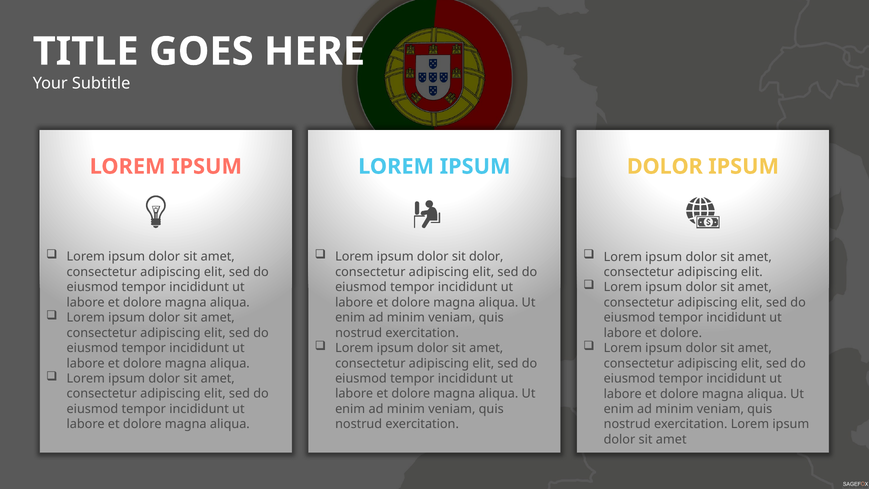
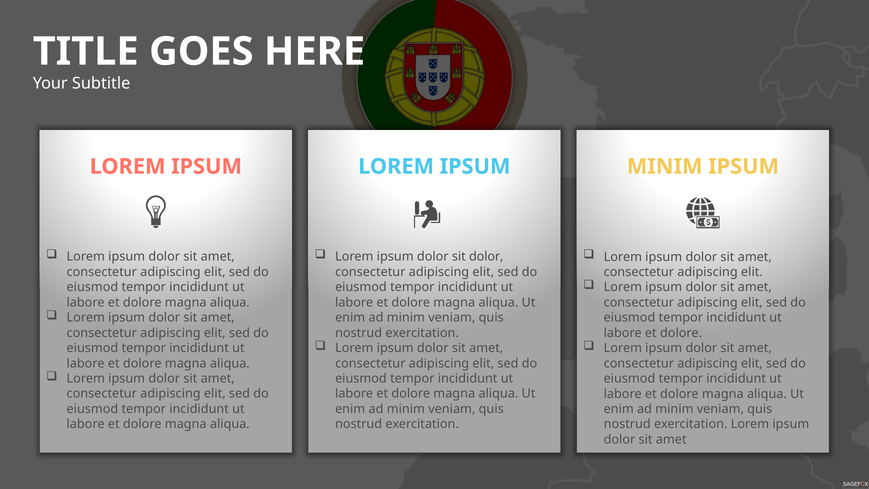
DOLOR at (665, 166): DOLOR -> MINIM
